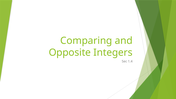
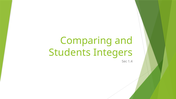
Opposite: Opposite -> Students
